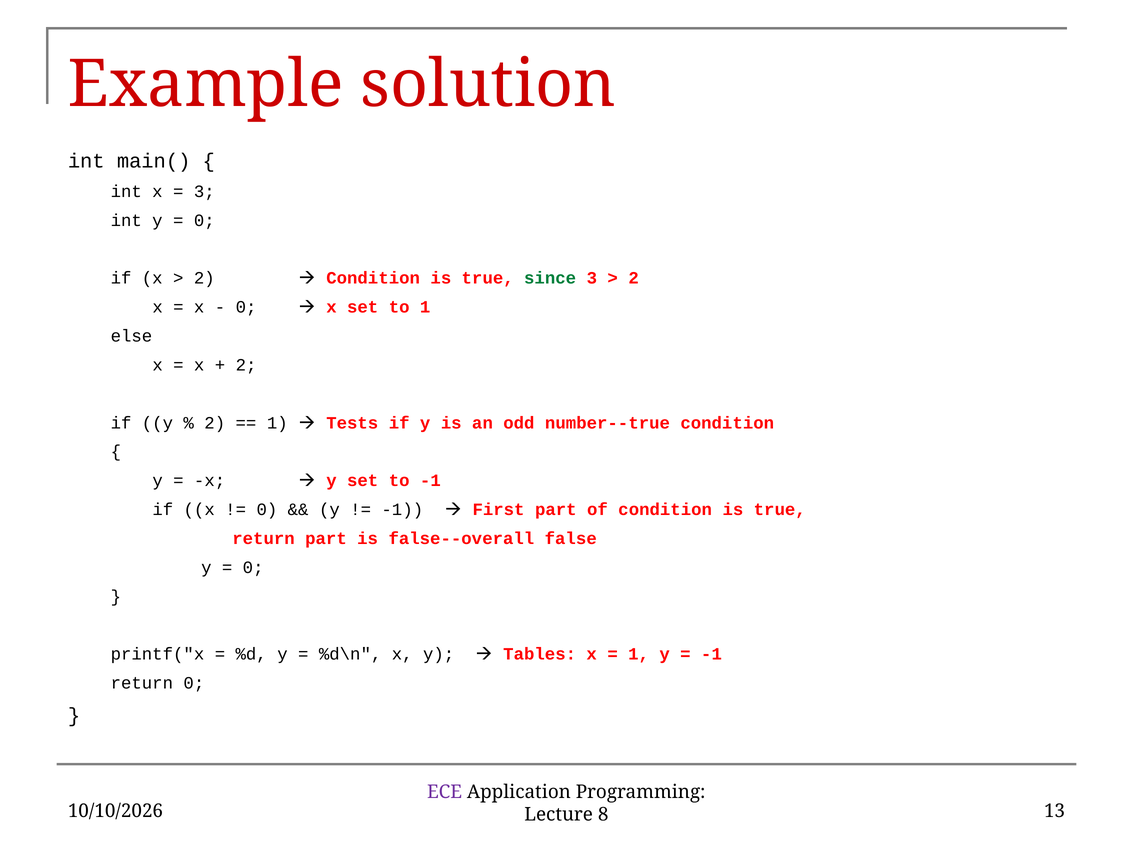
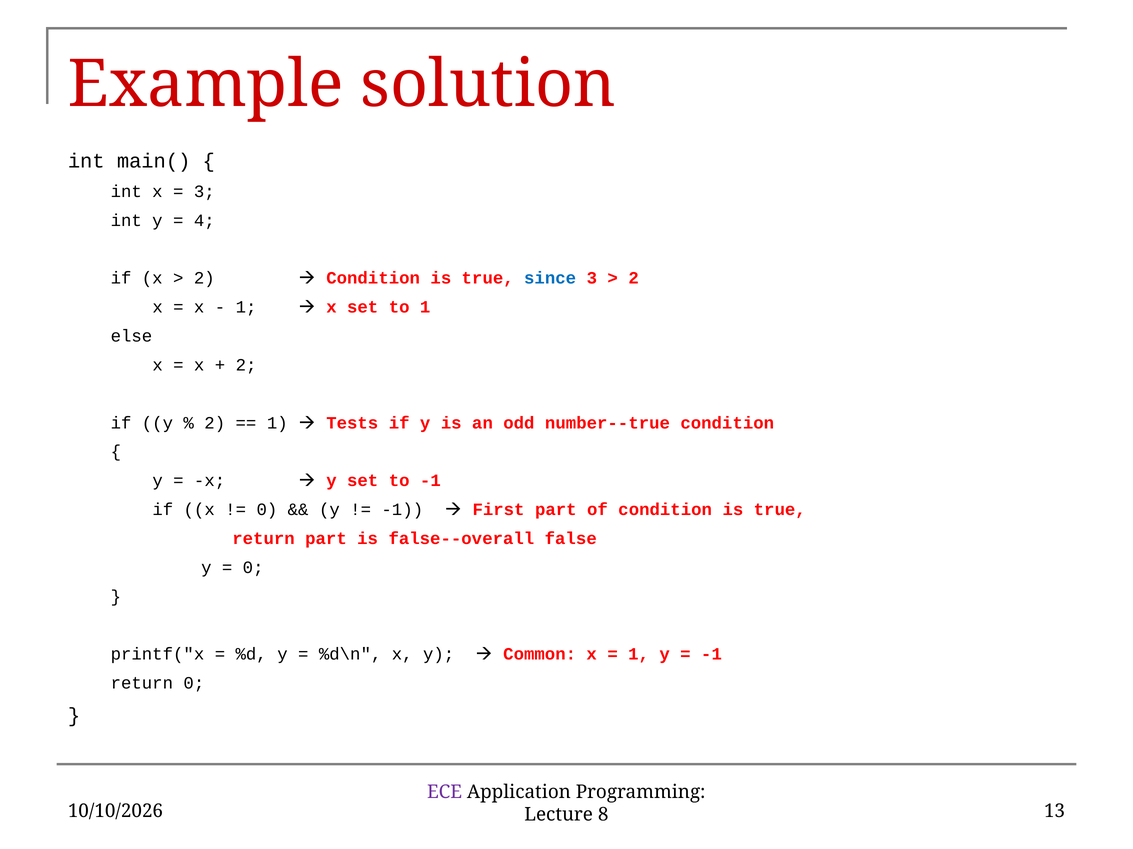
0 at (204, 221): 0 -> 4
since colour: green -> blue
0 at (246, 307): 0 -> 1
Tables: Tables -> Common
